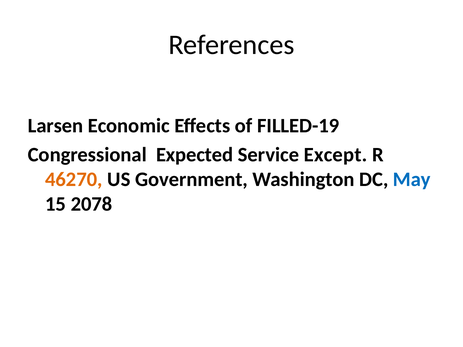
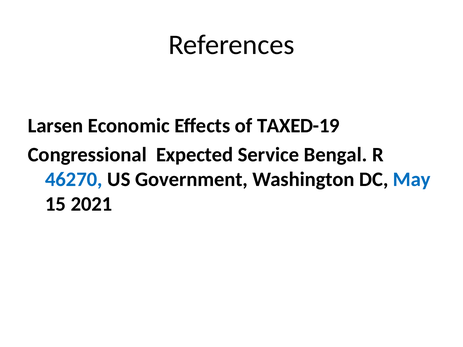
FILLED-19: FILLED-19 -> TAXED-19
Except: Except -> Bengal
46270 colour: orange -> blue
2078: 2078 -> 2021
